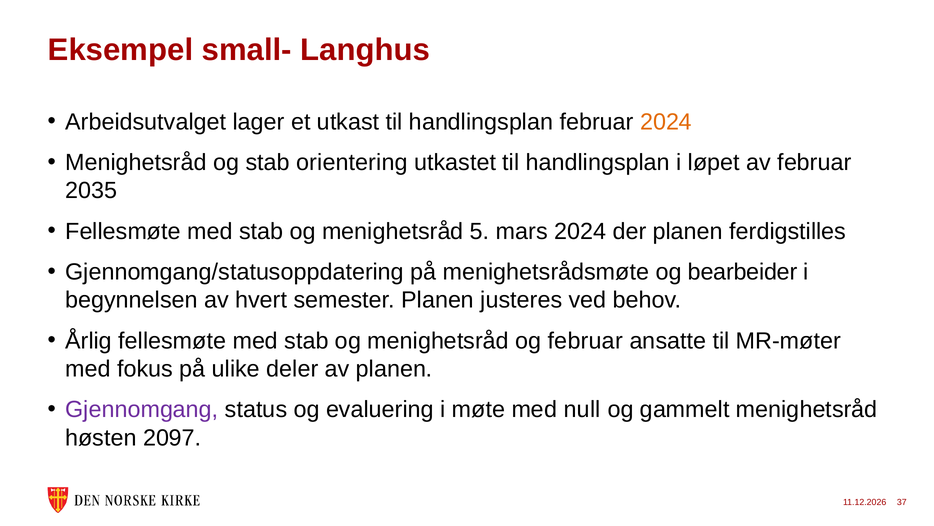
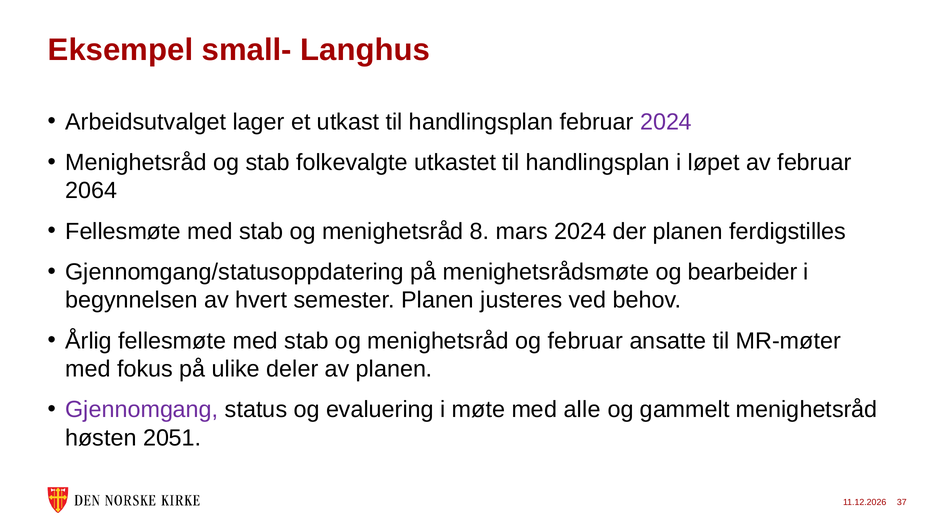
2024 at (666, 122) colour: orange -> purple
orientering: orientering -> folkevalgte
2035: 2035 -> 2064
5: 5 -> 8
null: null -> alle
2097: 2097 -> 2051
